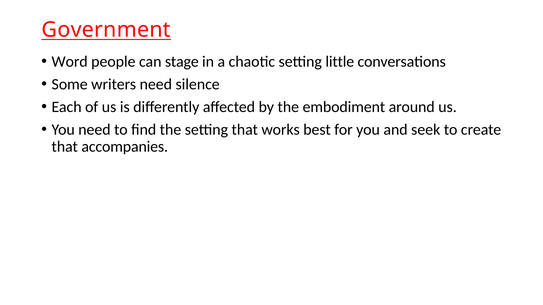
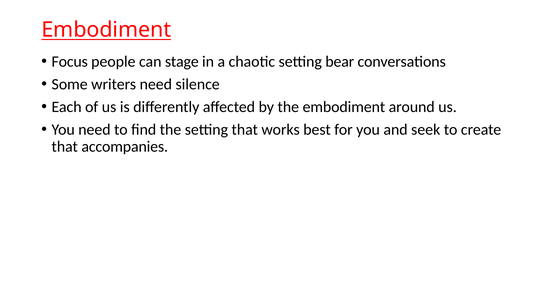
Government at (106, 30): Government -> Embodiment
Word: Word -> Focus
little: little -> bear
